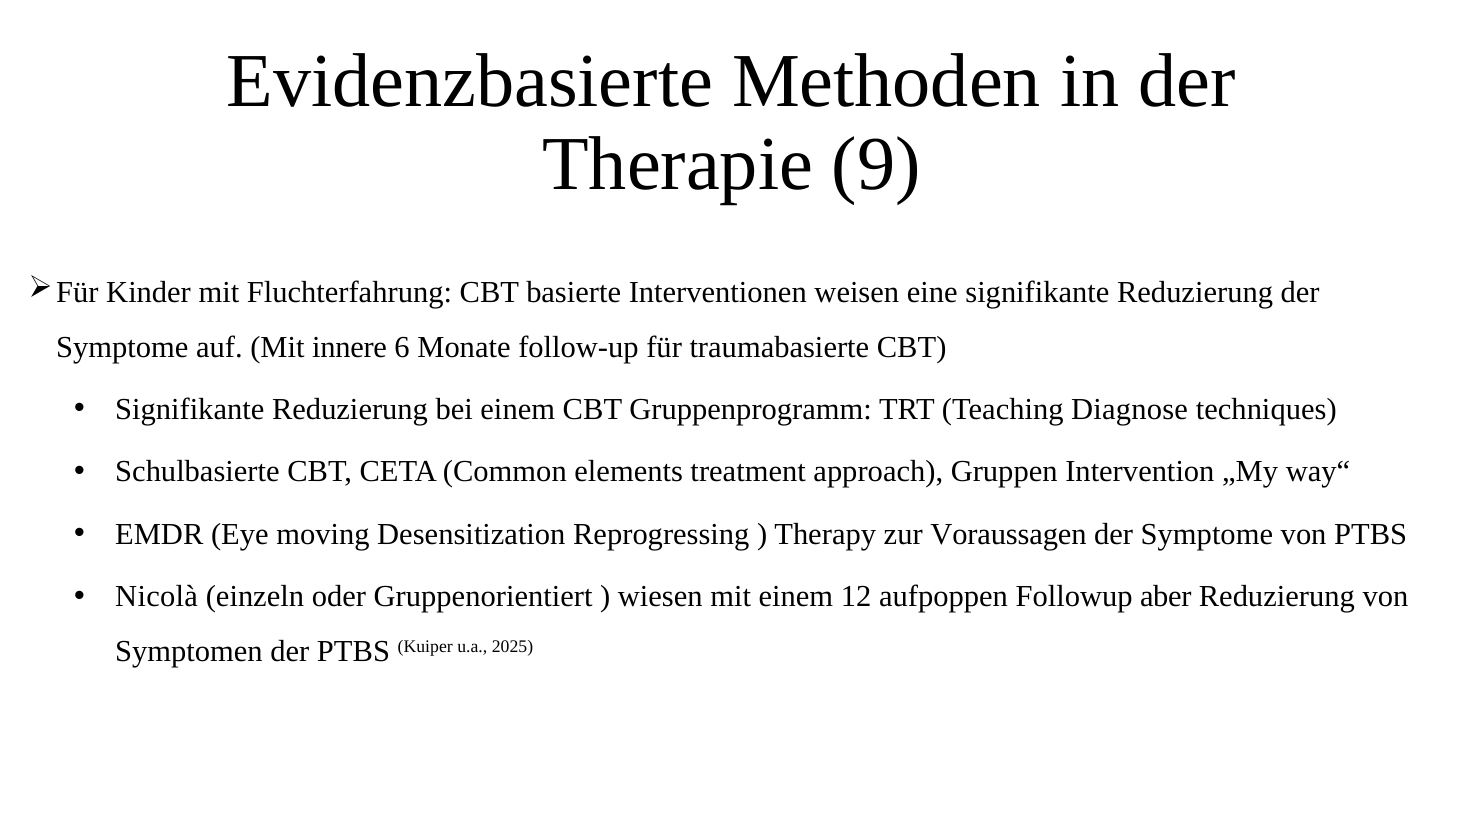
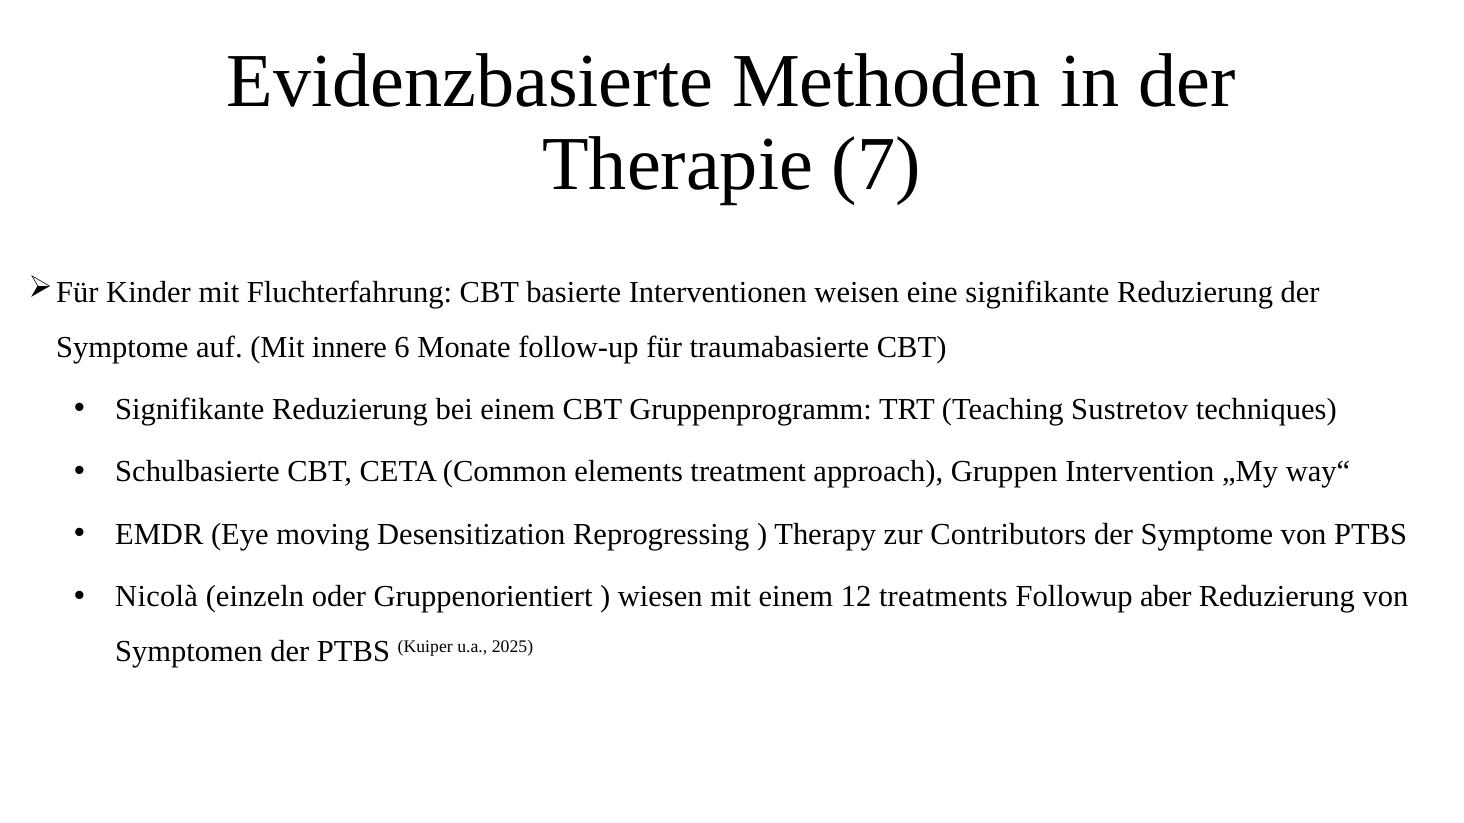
9: 9 -> 7
Diagnose: Diagnose -> Sustretov
Voraussagen: Voraussagen -> Contributors
aufpoppen: aufpoppen -> treatments
